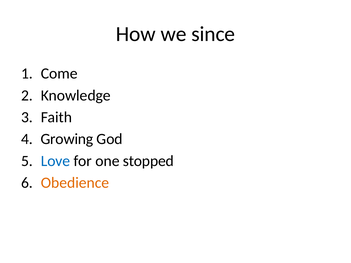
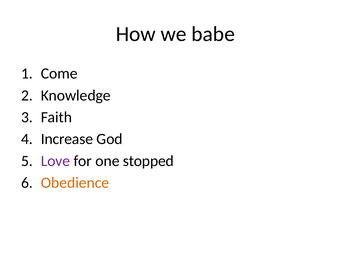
since: since -> babe
Growing: Growing -> Increase
Love colour: blue -> purple
